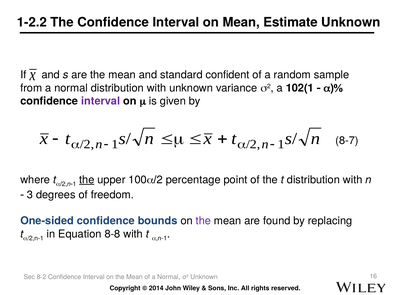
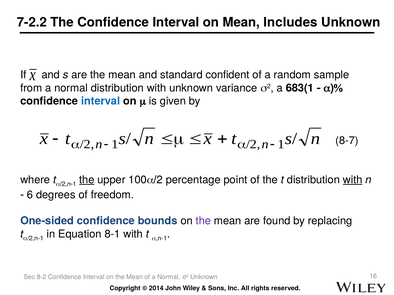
1-2.2: 1-2.2 -> 7-2.2
Estimate: Estimate -> Includes
102(1: 102(1 -> 683(1
interval at (101, 101) colour: purple -> blue
with at (353, 180) underline: none -> present
3: 3 -> 6
8-8: 8-8 -> 8-1
